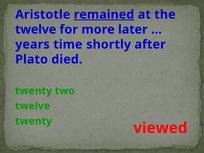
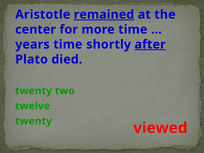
twelve at (36, 29): twelve -> center
more later: later -> time
after underline: none -> present
